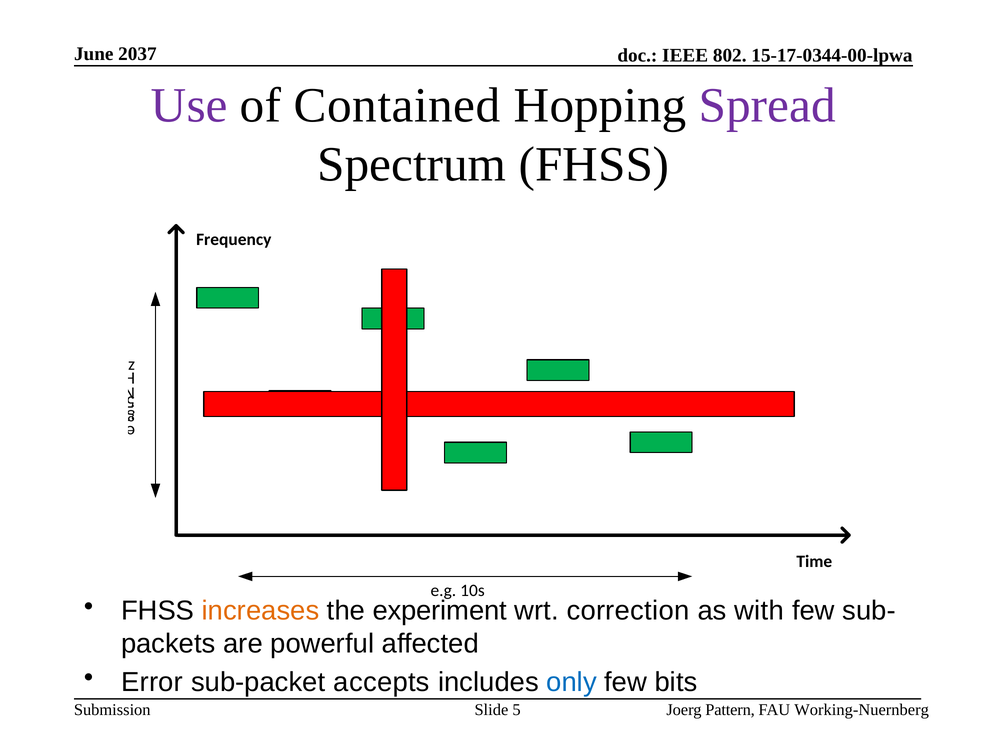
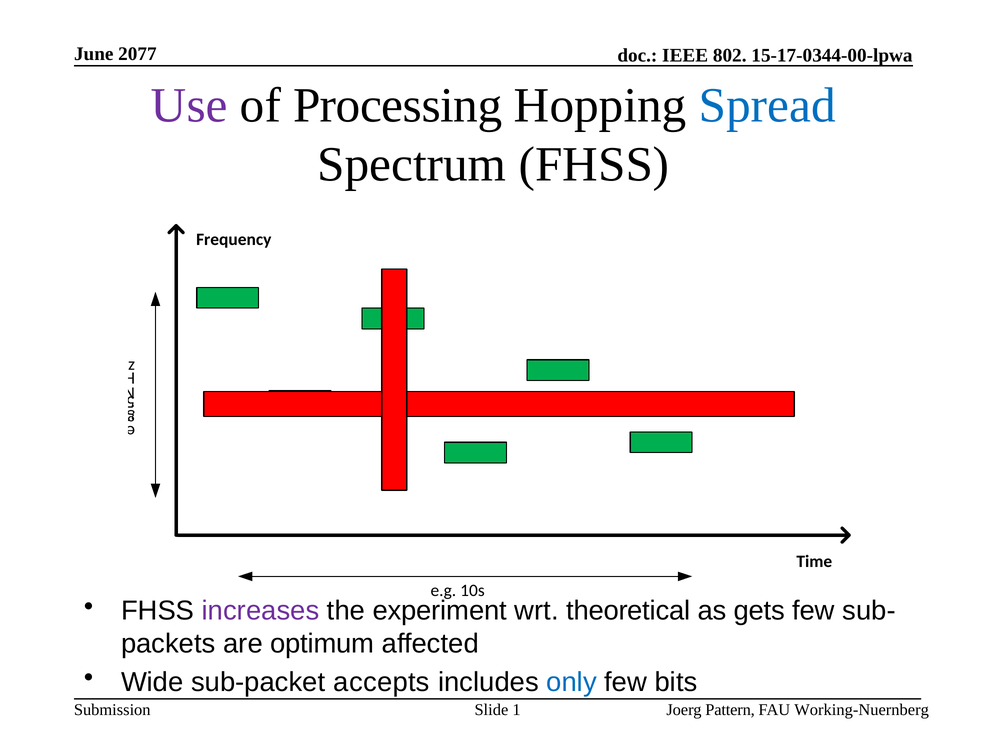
2037: 2037 -> 2077
Contained: Contained -> Processing
Spread colour: purple -> blue
increases colour: orange -> purple
correction: correction -> theoretical
with: with -> gets
powerful: powerful -> optimum
Error: Error -> Wide
Slide 5: 5 -> 1
